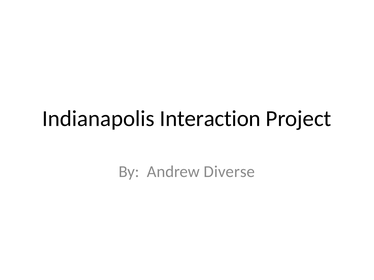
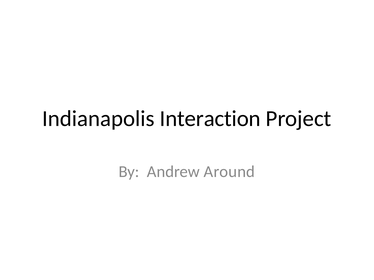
Diverse: Diverse -> Around
